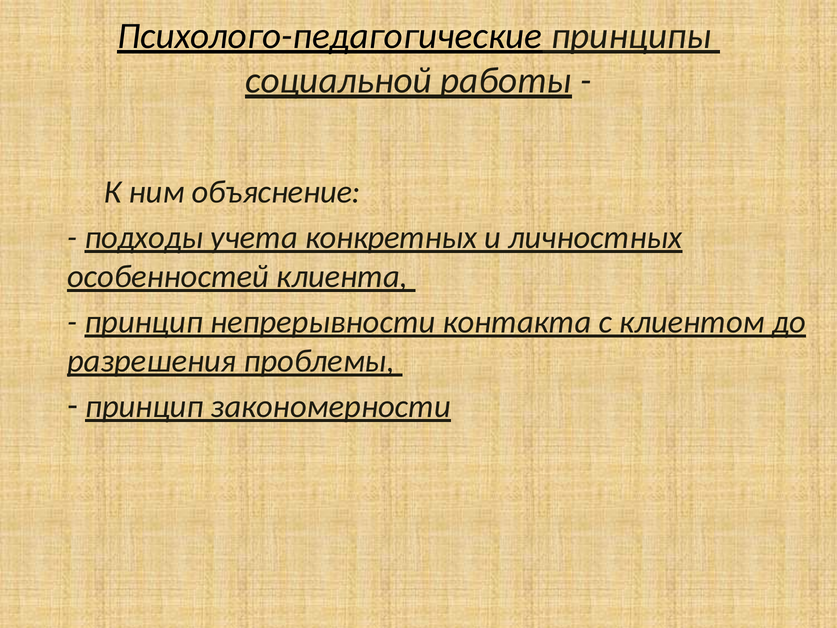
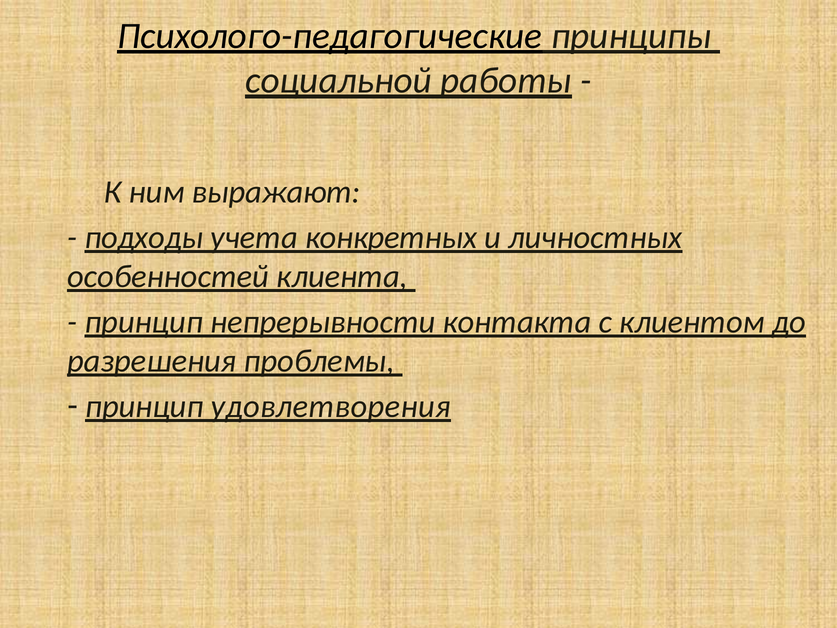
объяснение: объяснение -> выражают
закономерности: закономерности -> удовлетворения
